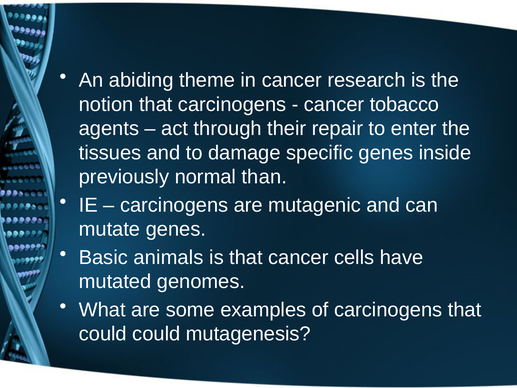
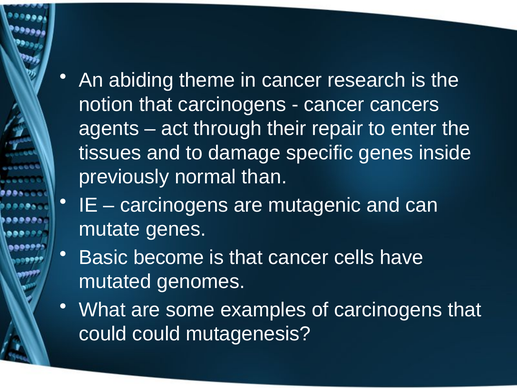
tobacco: tobacco -> cancers
animals: animals -> become
